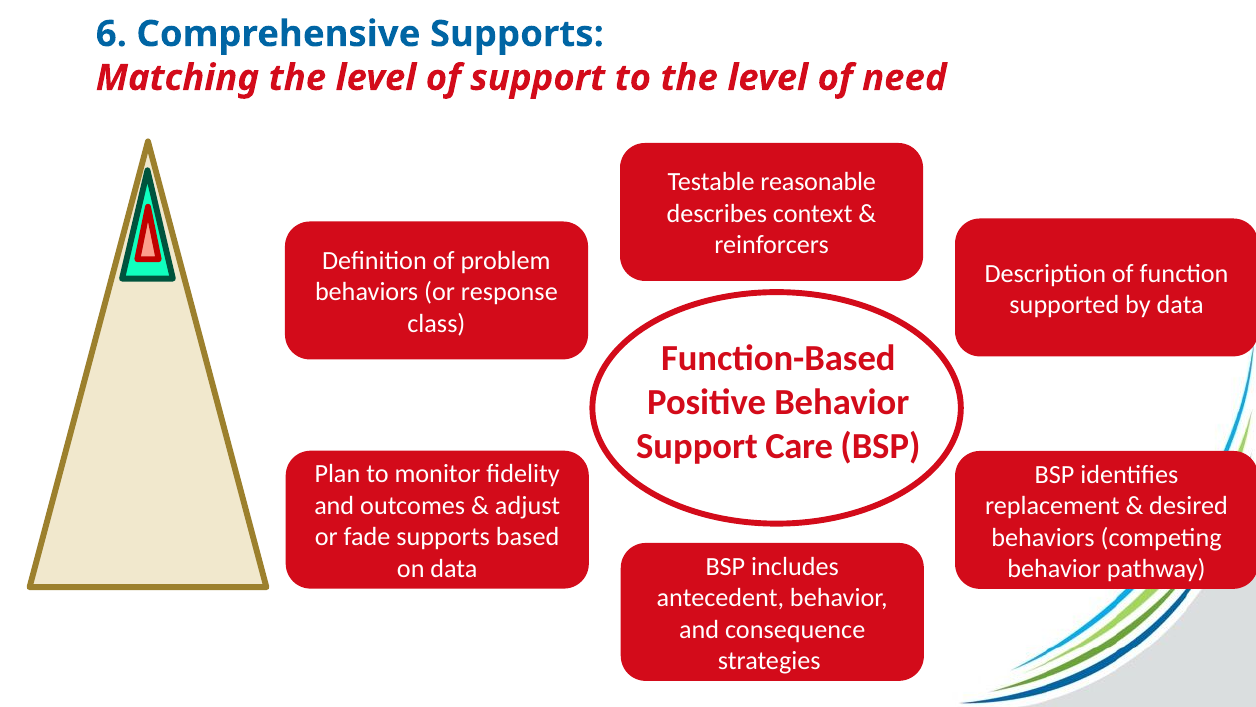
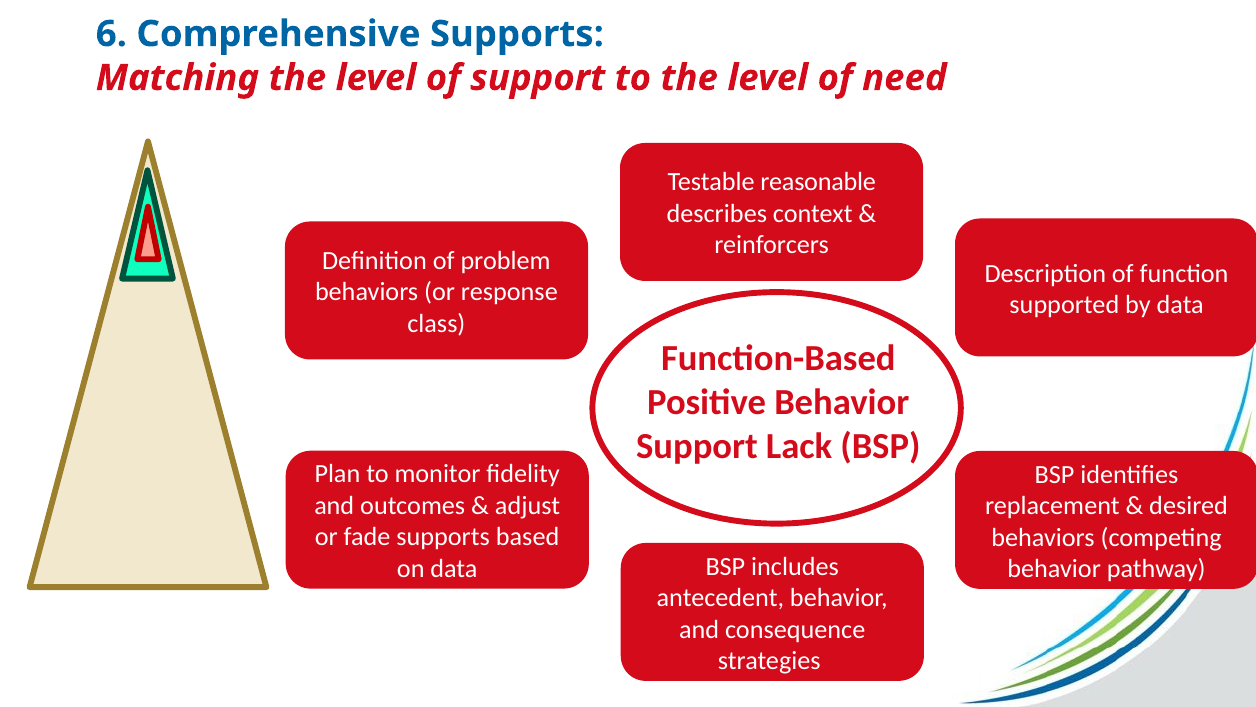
Care: Care -> Lack
